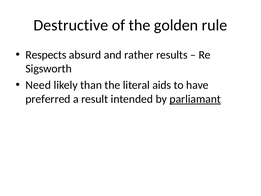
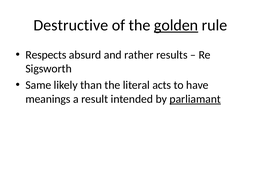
golden underline: none -> present
Need: Need -> Same
aids: aids -> acts
preferred: preferred -> meanings
